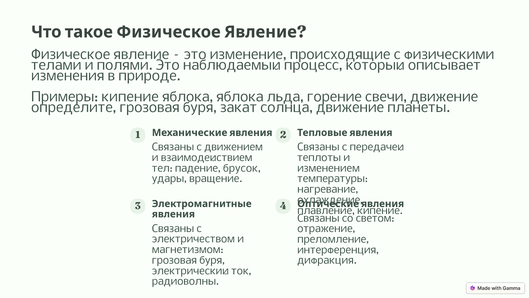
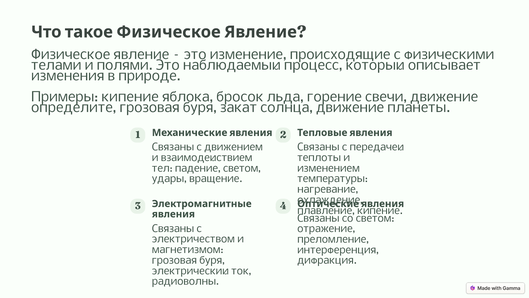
яблока яблока: яблока -> бросок
падение брусок: брусок -> светом
